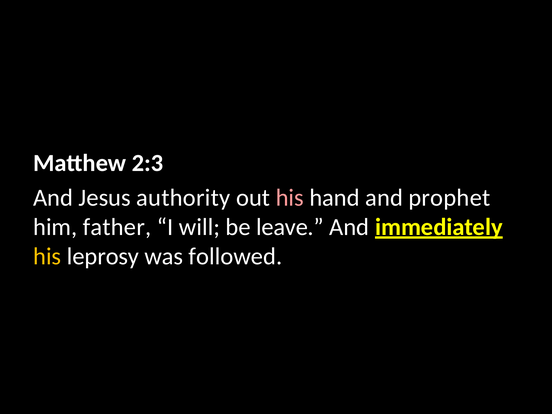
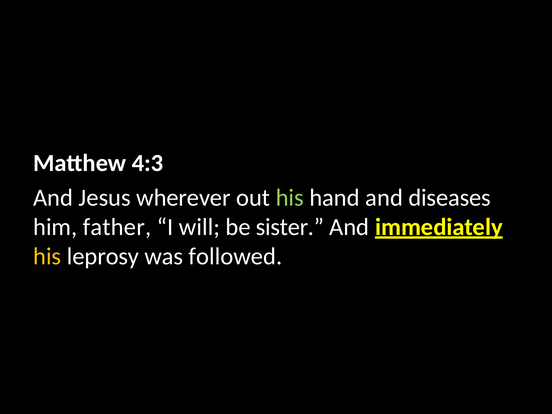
2:3: 2:3 -> 4:3
authority: authority -> wherever
his at (290, 198) colour: pink -> light green
prophet: prophet -> diseases
leave: leave -> sister
